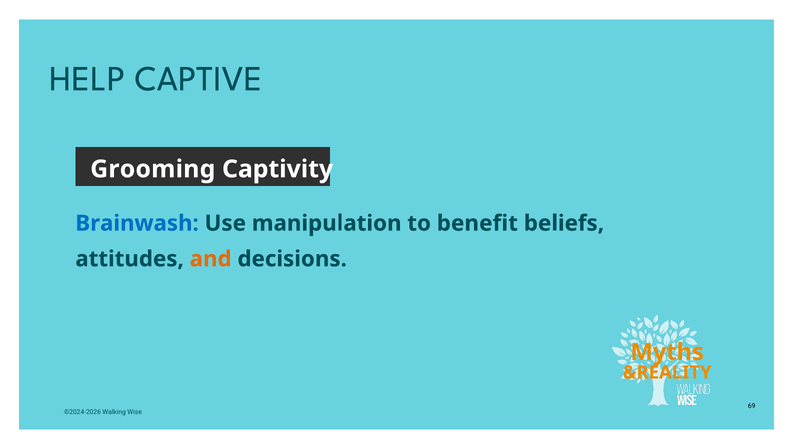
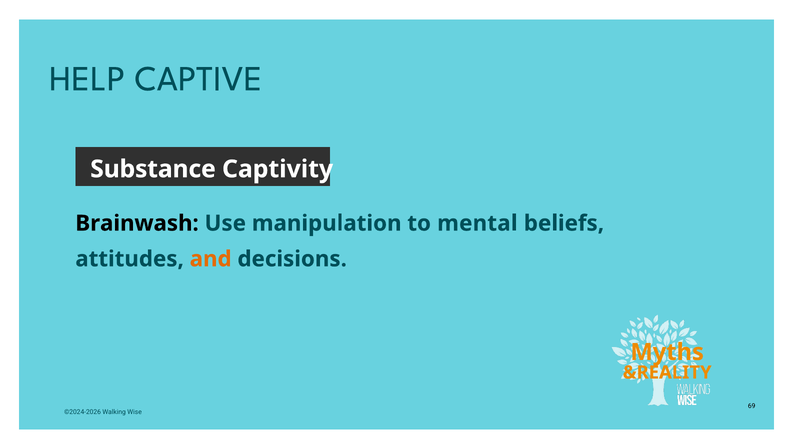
Grooming: Grooming -> Substance
Brainwash colour: blue -> black
benefit: benefit -> mental
